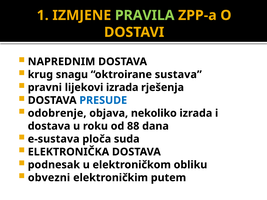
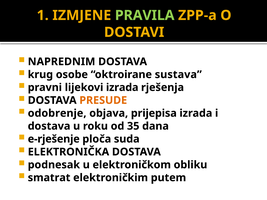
snagu: snagu -> osobe
PRESUDE colour: blue -> orange
nekoliko: nekoliko -> prijepisa
88: 88 -> 35
e-sustava: e-sustava -> e-rješenje
obvezni: obvezni -> smatrat
